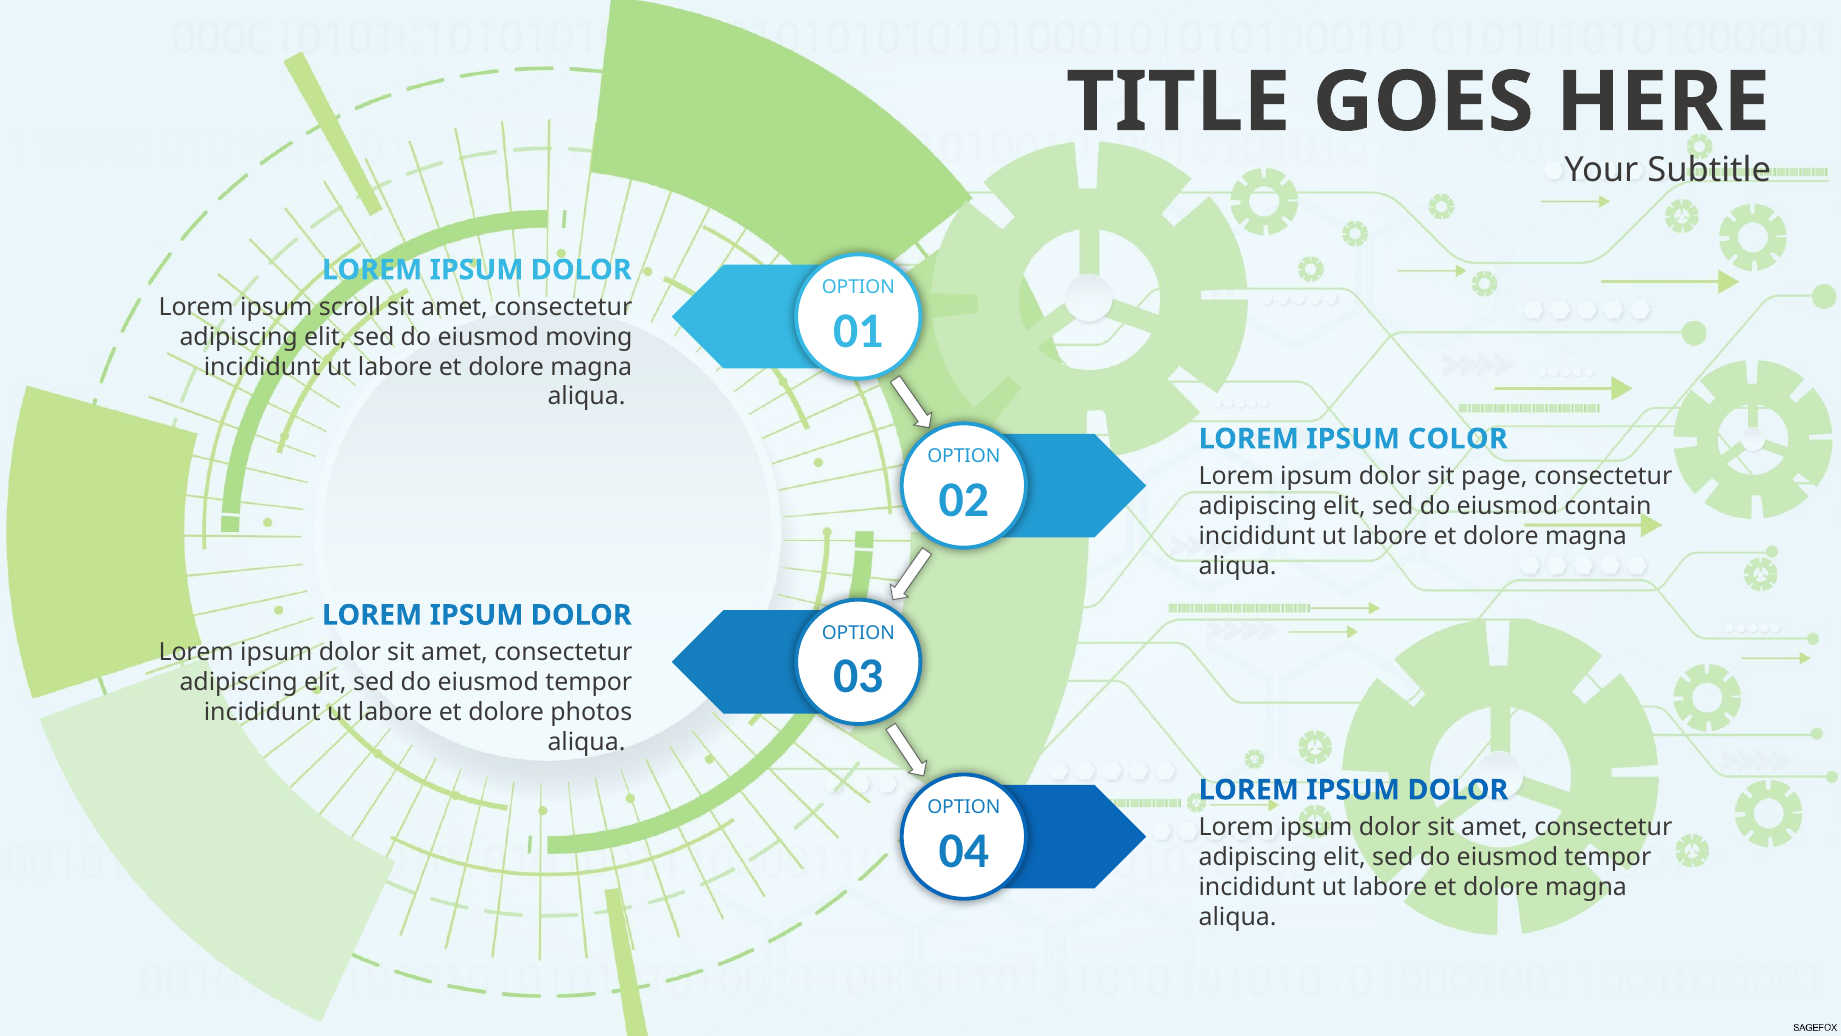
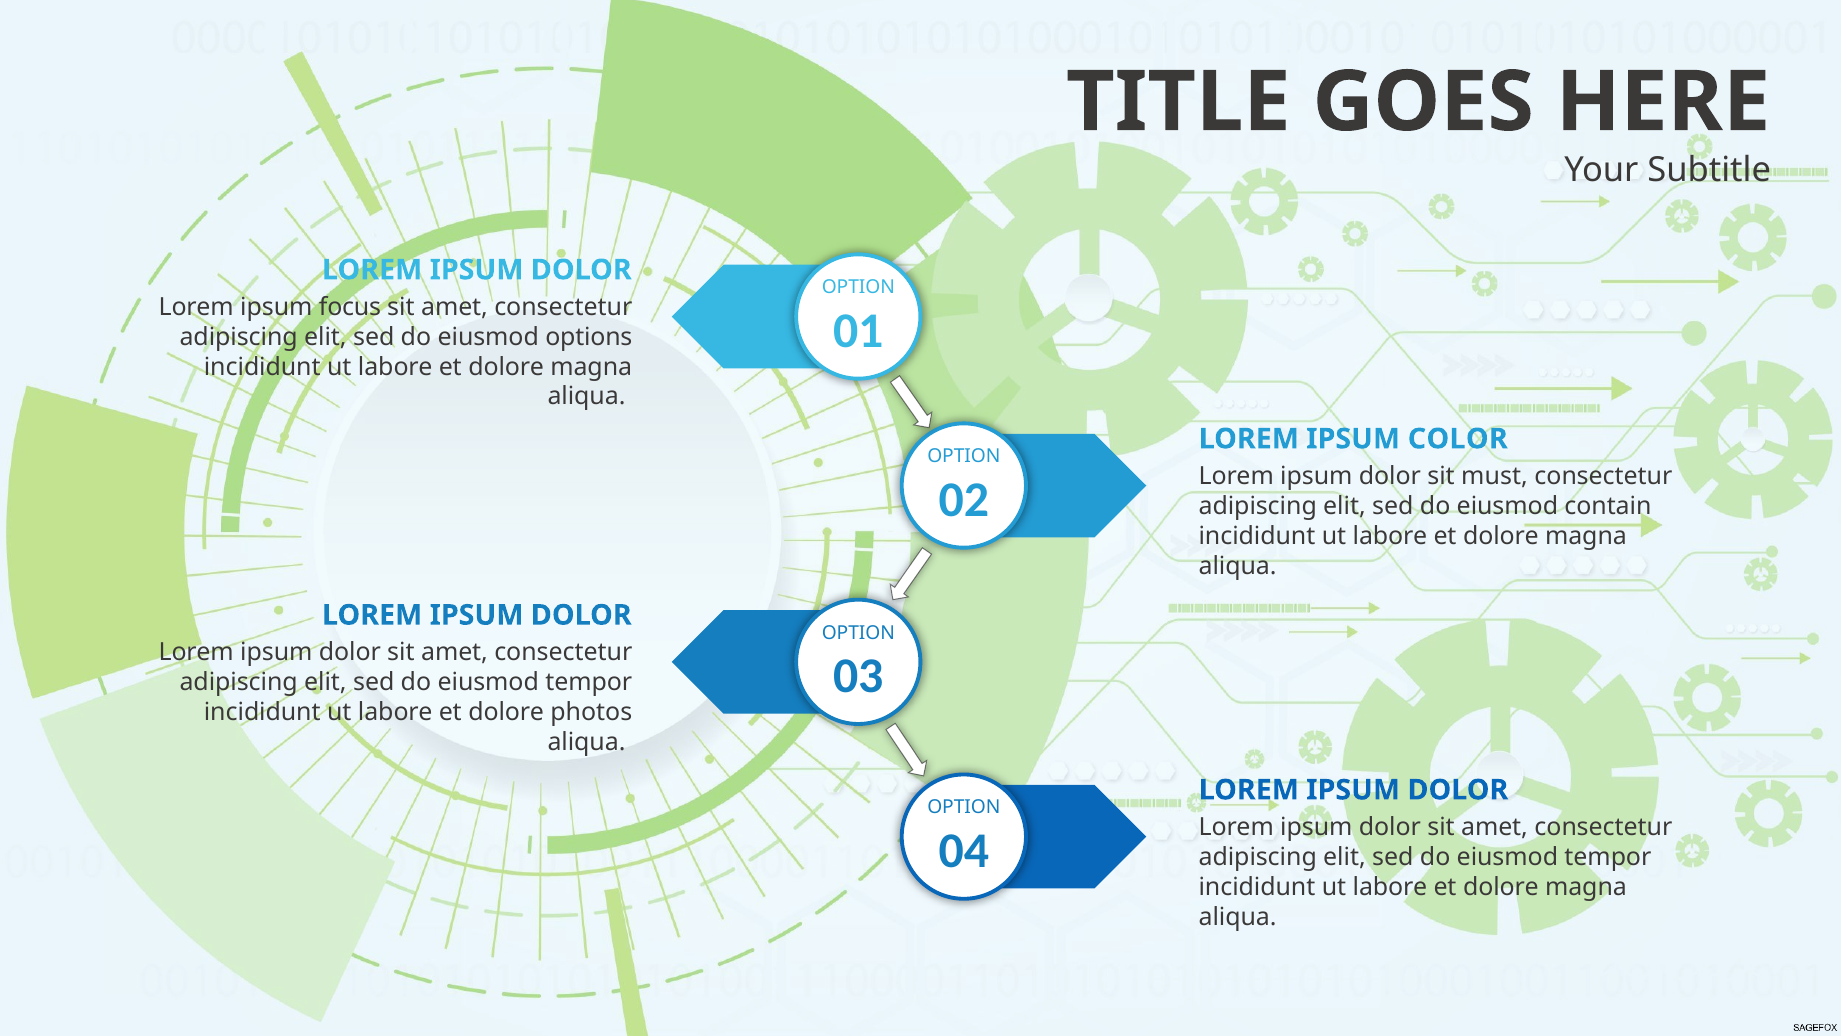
scroll: scroll -> focus
moving: moving -> options
page: page -> must
